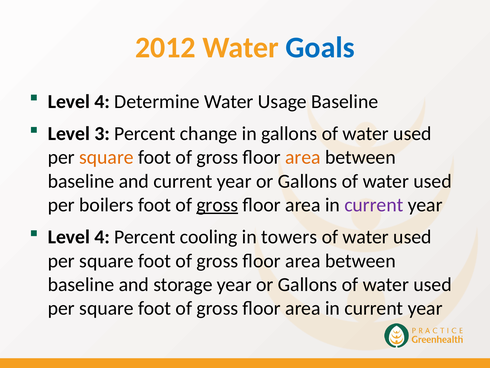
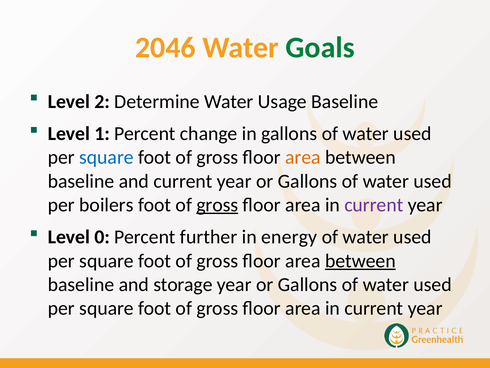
2012: 2012 -> 2046
Goals colour: blue -> green
4 at (102, 101): 4 -> 2
3: 3 -> 1
square at (106, 157) colour: orange -> blue
4 at (102, 237): 4 -> 0
cooling: cooling -> further
towers: towers -> energy
between at (360, 260) underline: none -> present
